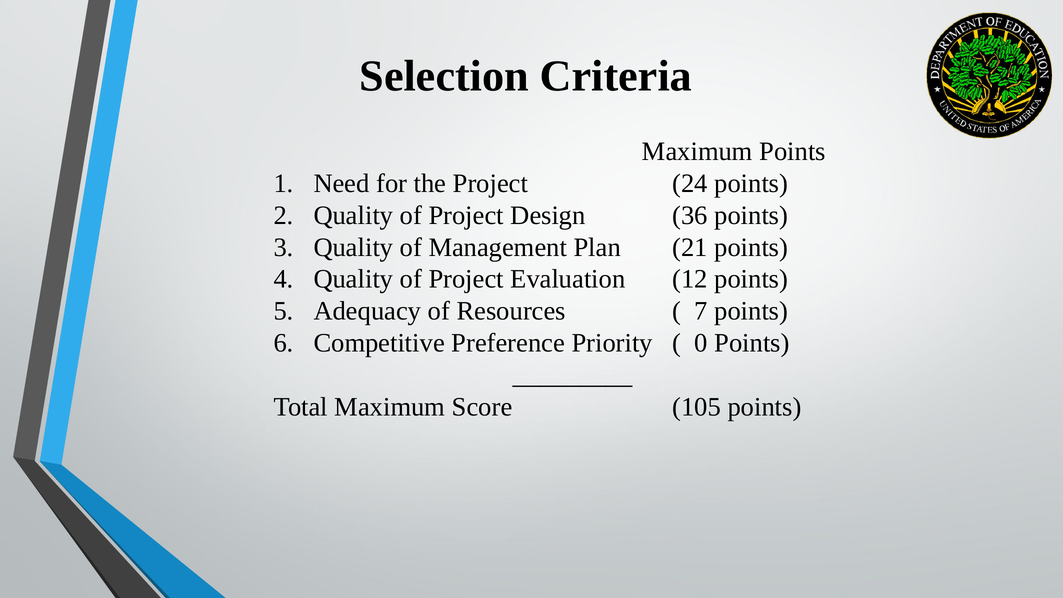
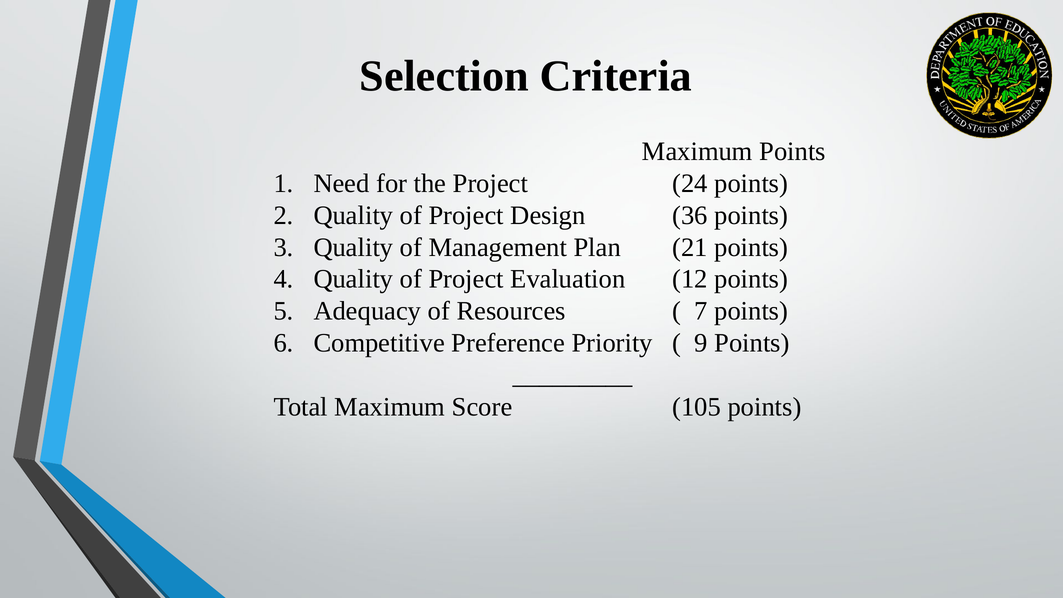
0: 0 -> 9
